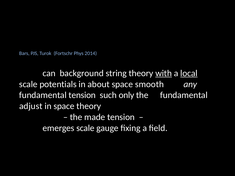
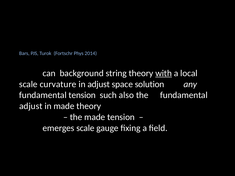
local underline: present -> none
potentials: potentials -> curvature
in about: about -> adjust
smooth: smooth -> solution
only: only -> also
in space: space -> made
